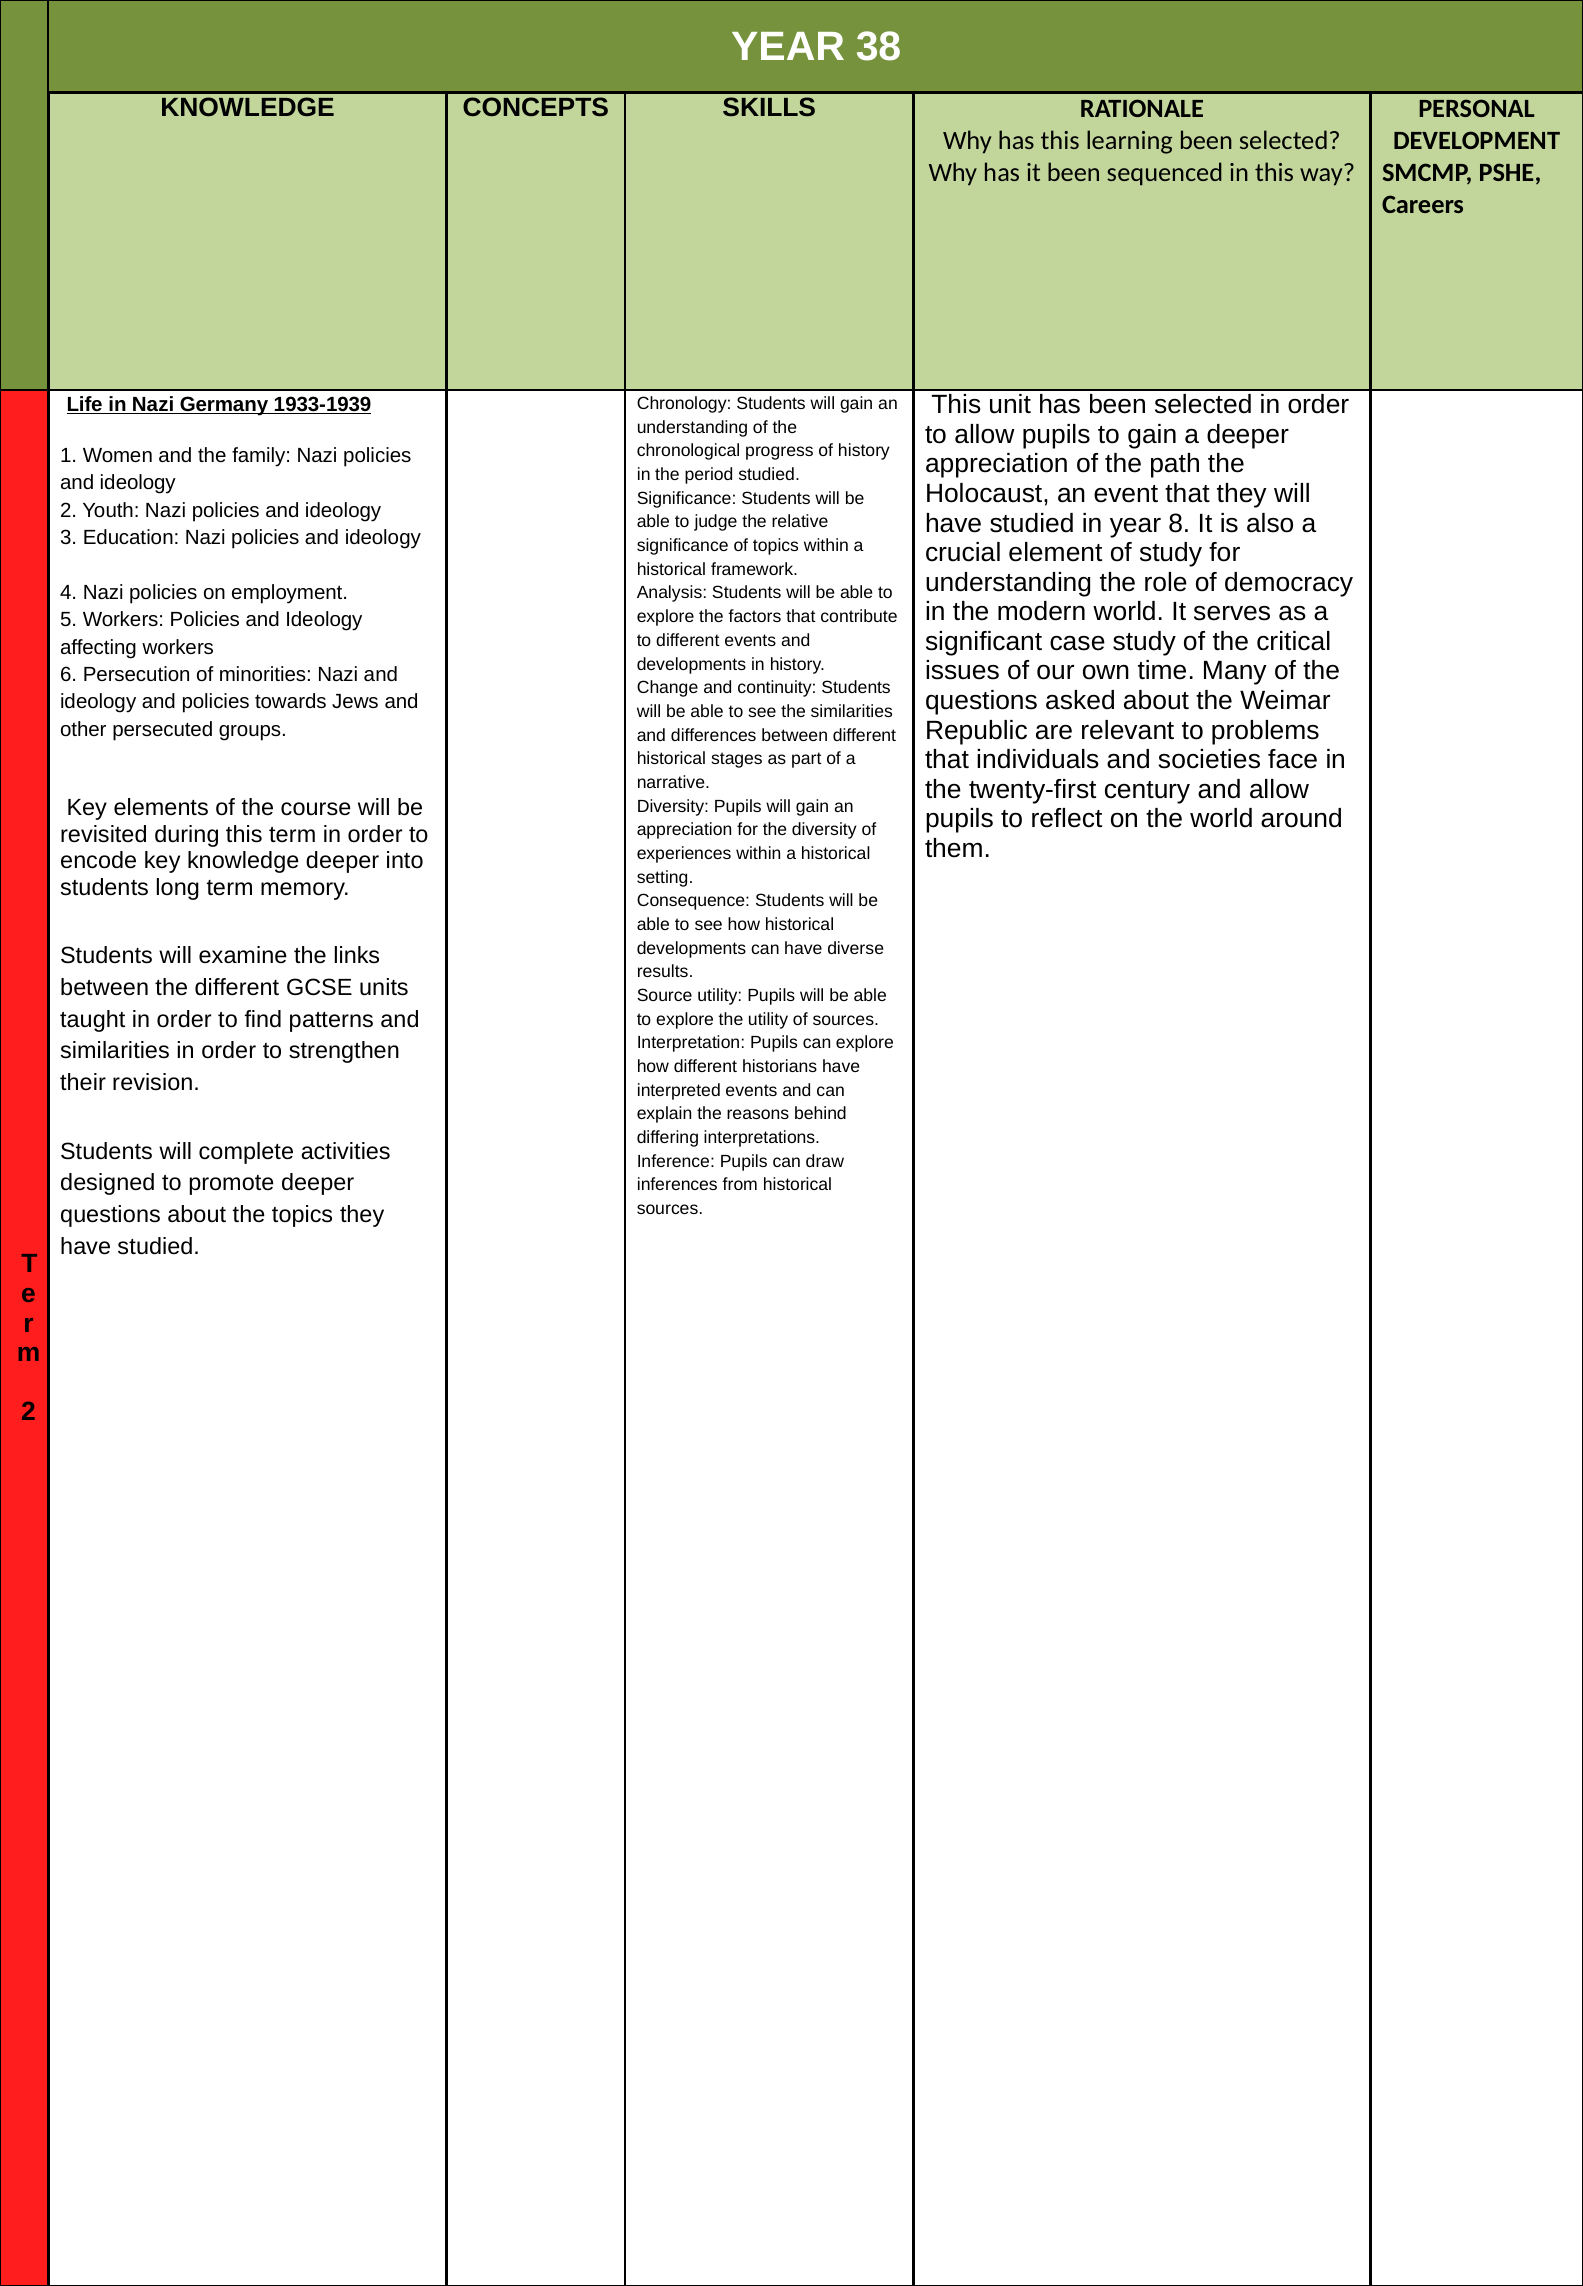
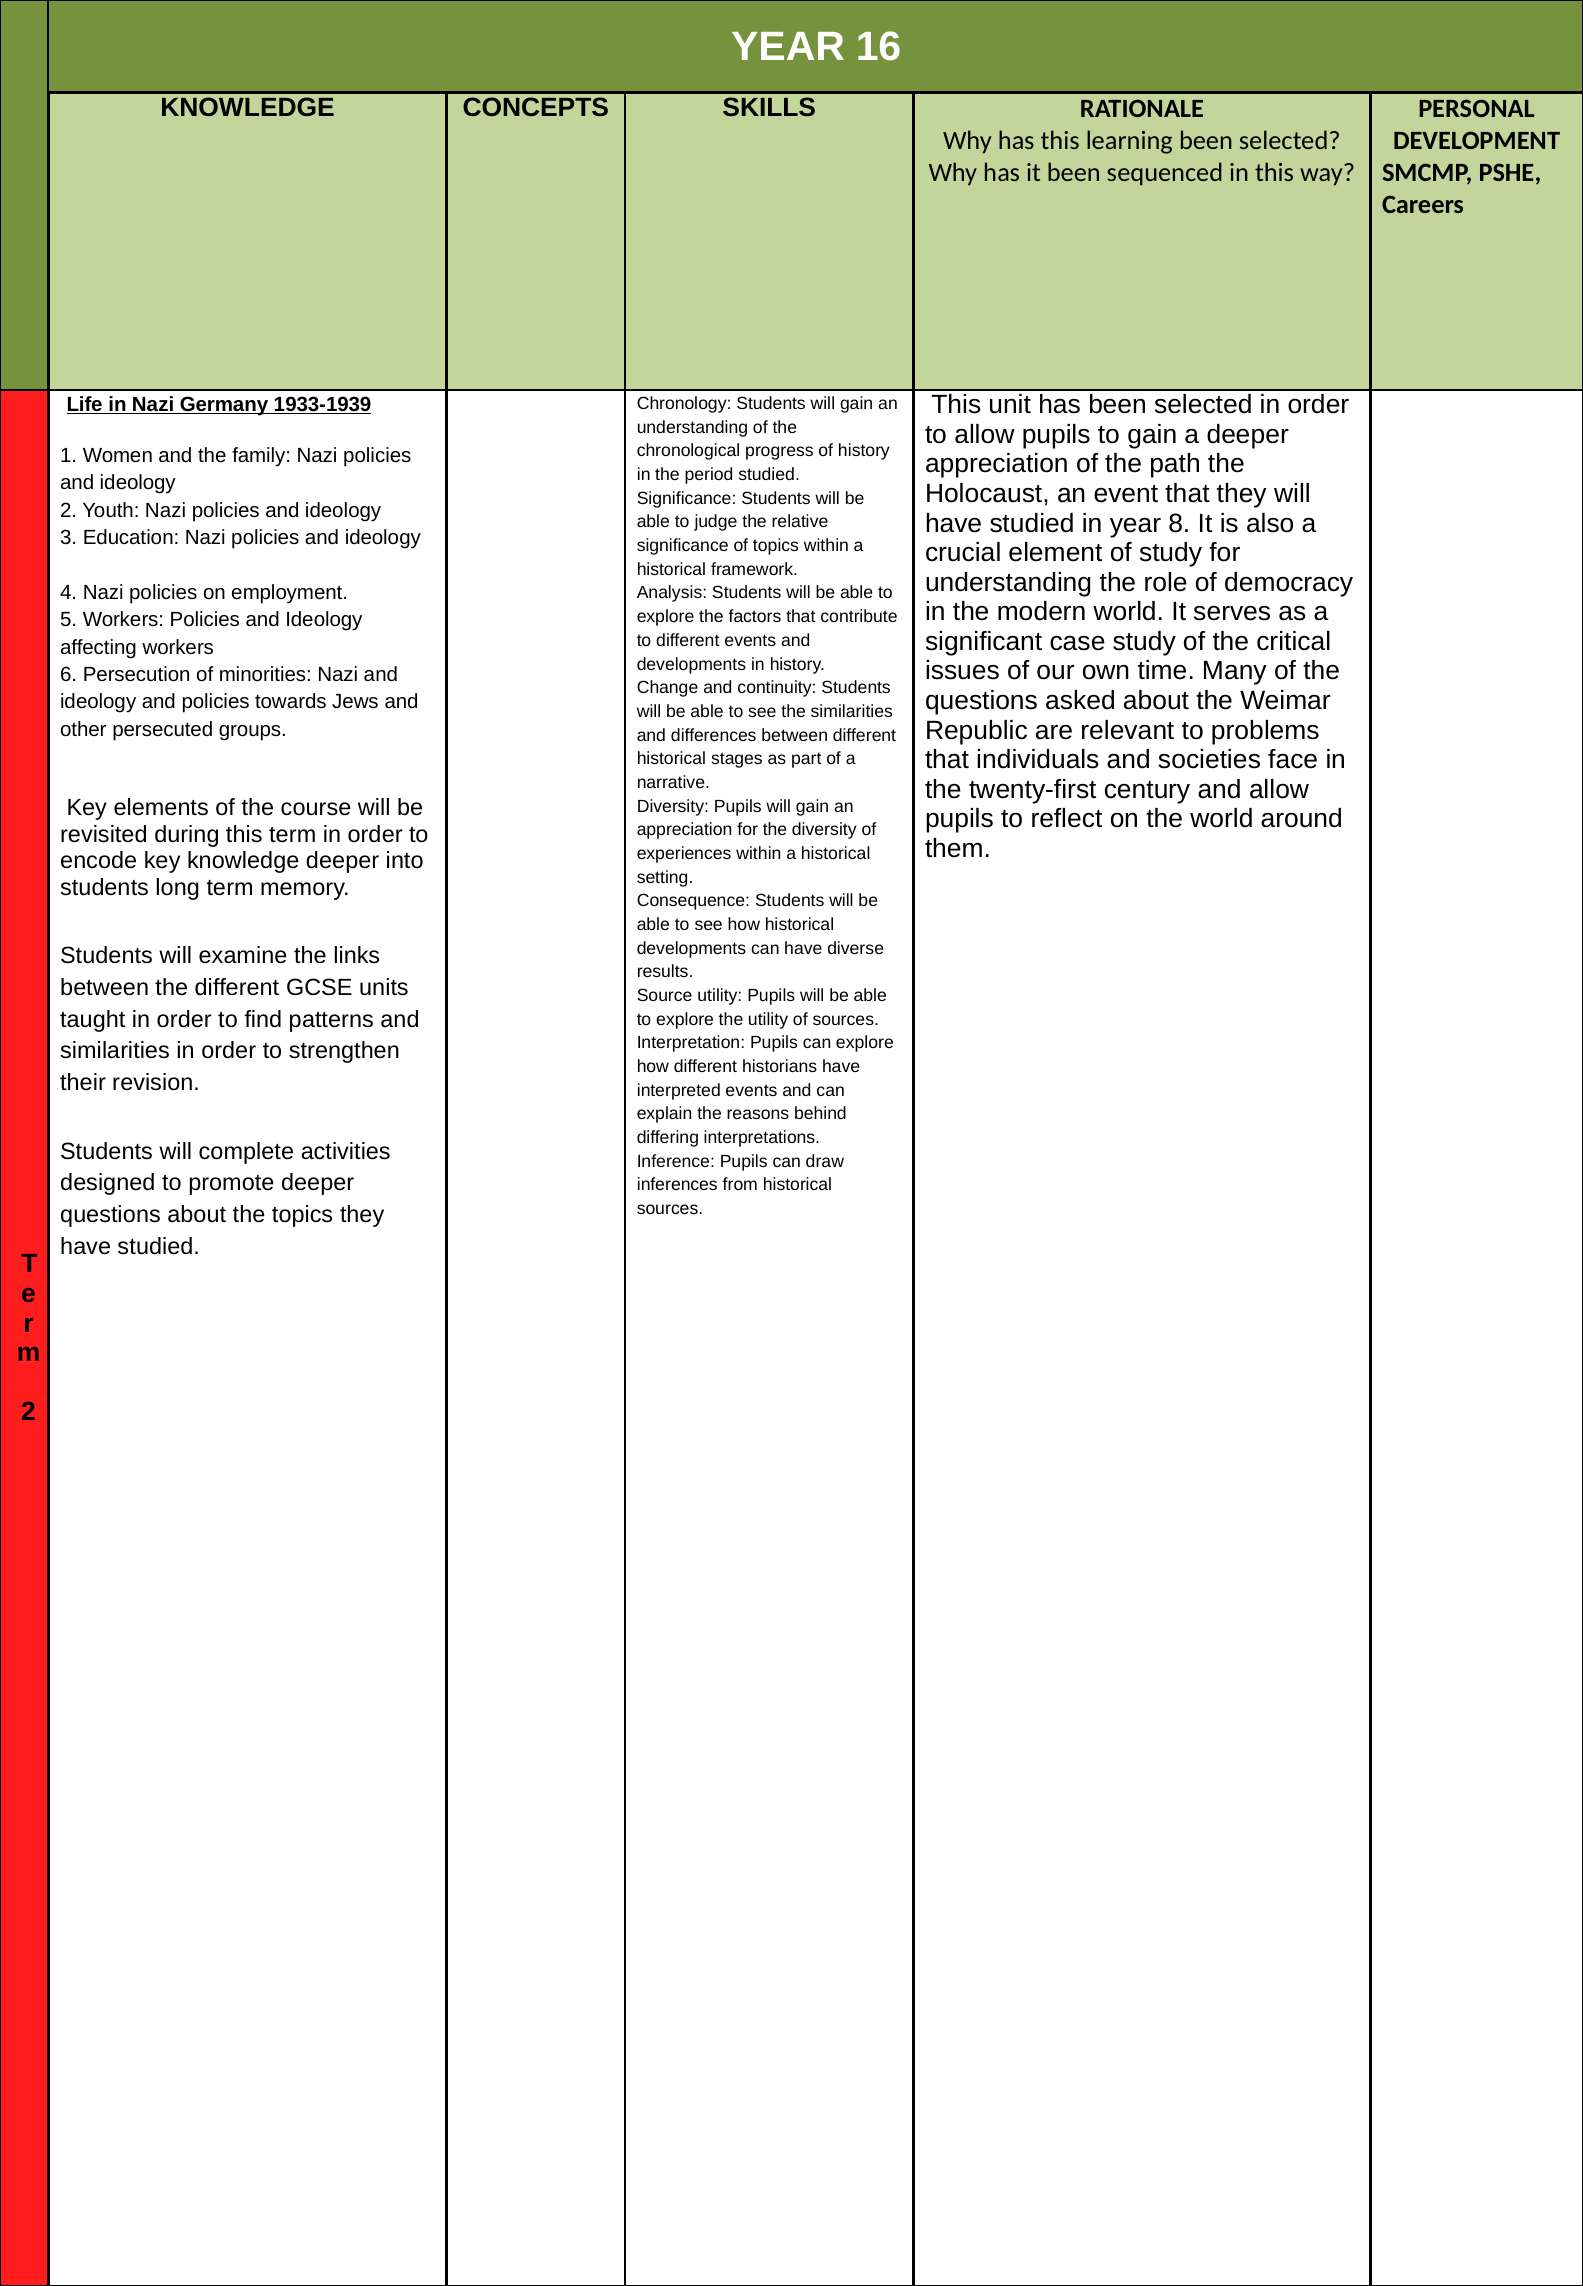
38: 38 -> 16
